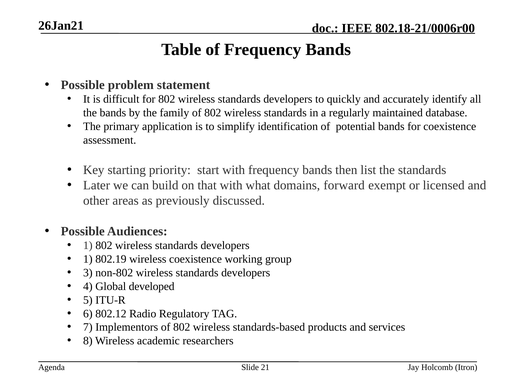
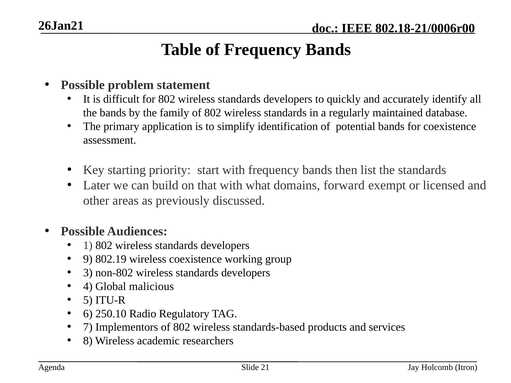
1 at (88, 259): 1 -> 9
developed: developed -> malicious
802.12: 802.12 -> 250.10
